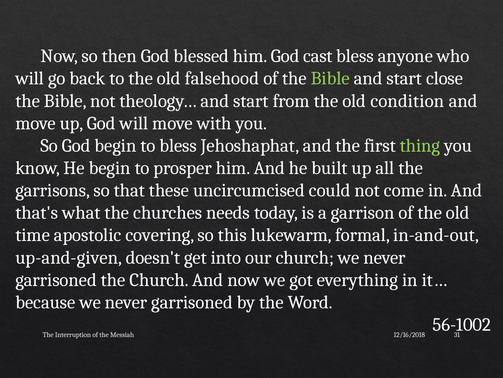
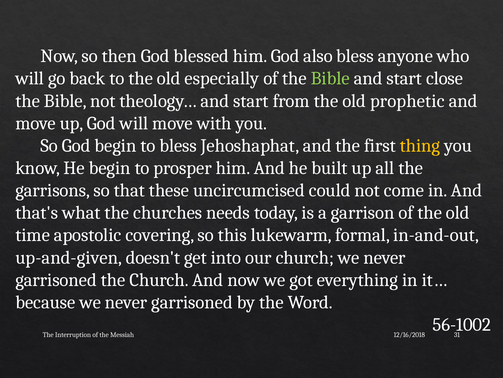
cast: cast -> also
falsehood: falsehood -> especially
condition: condition -> prophetic
thing colour: light green -> yellow
